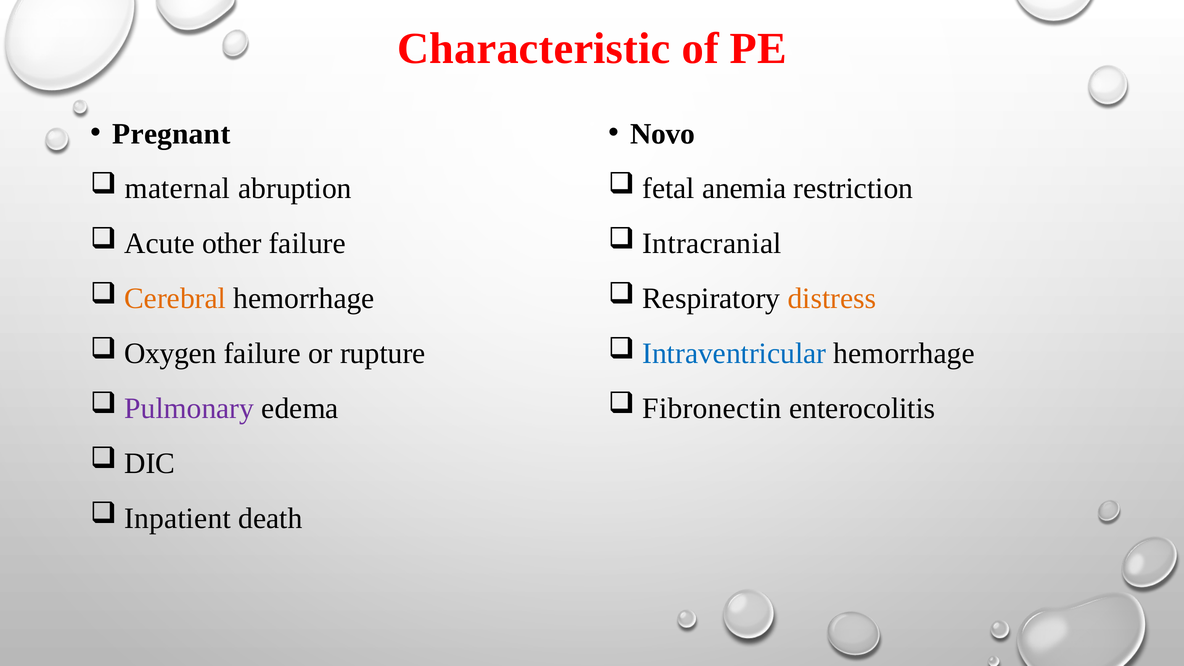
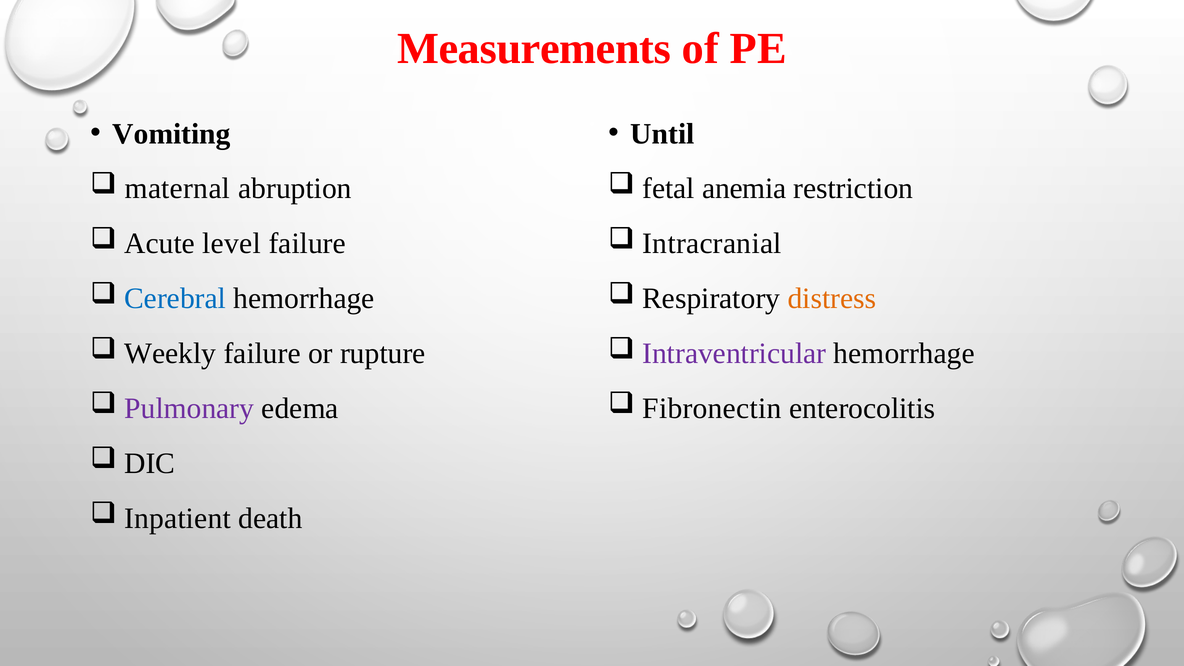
Characteristic: Characteristic -> Measurements
Pregnant: Pregnant -> Vomiting
Novo: Novo -> Until
other: other -> level
Cerebral colour: orange -> blue
Oxygen: Oxygen -> Weekly
Intraventricular colour: blue -> purple
